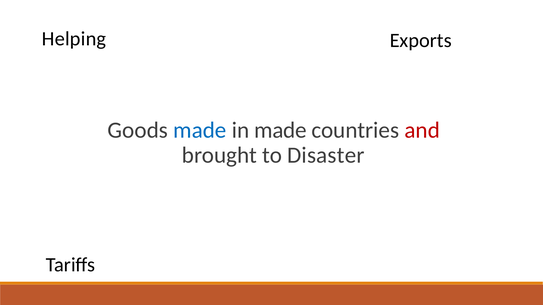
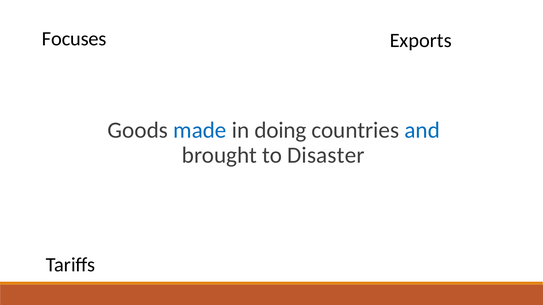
Helping: Helping -> Focuses
in made: made -> doing
and colour: red -> blue
